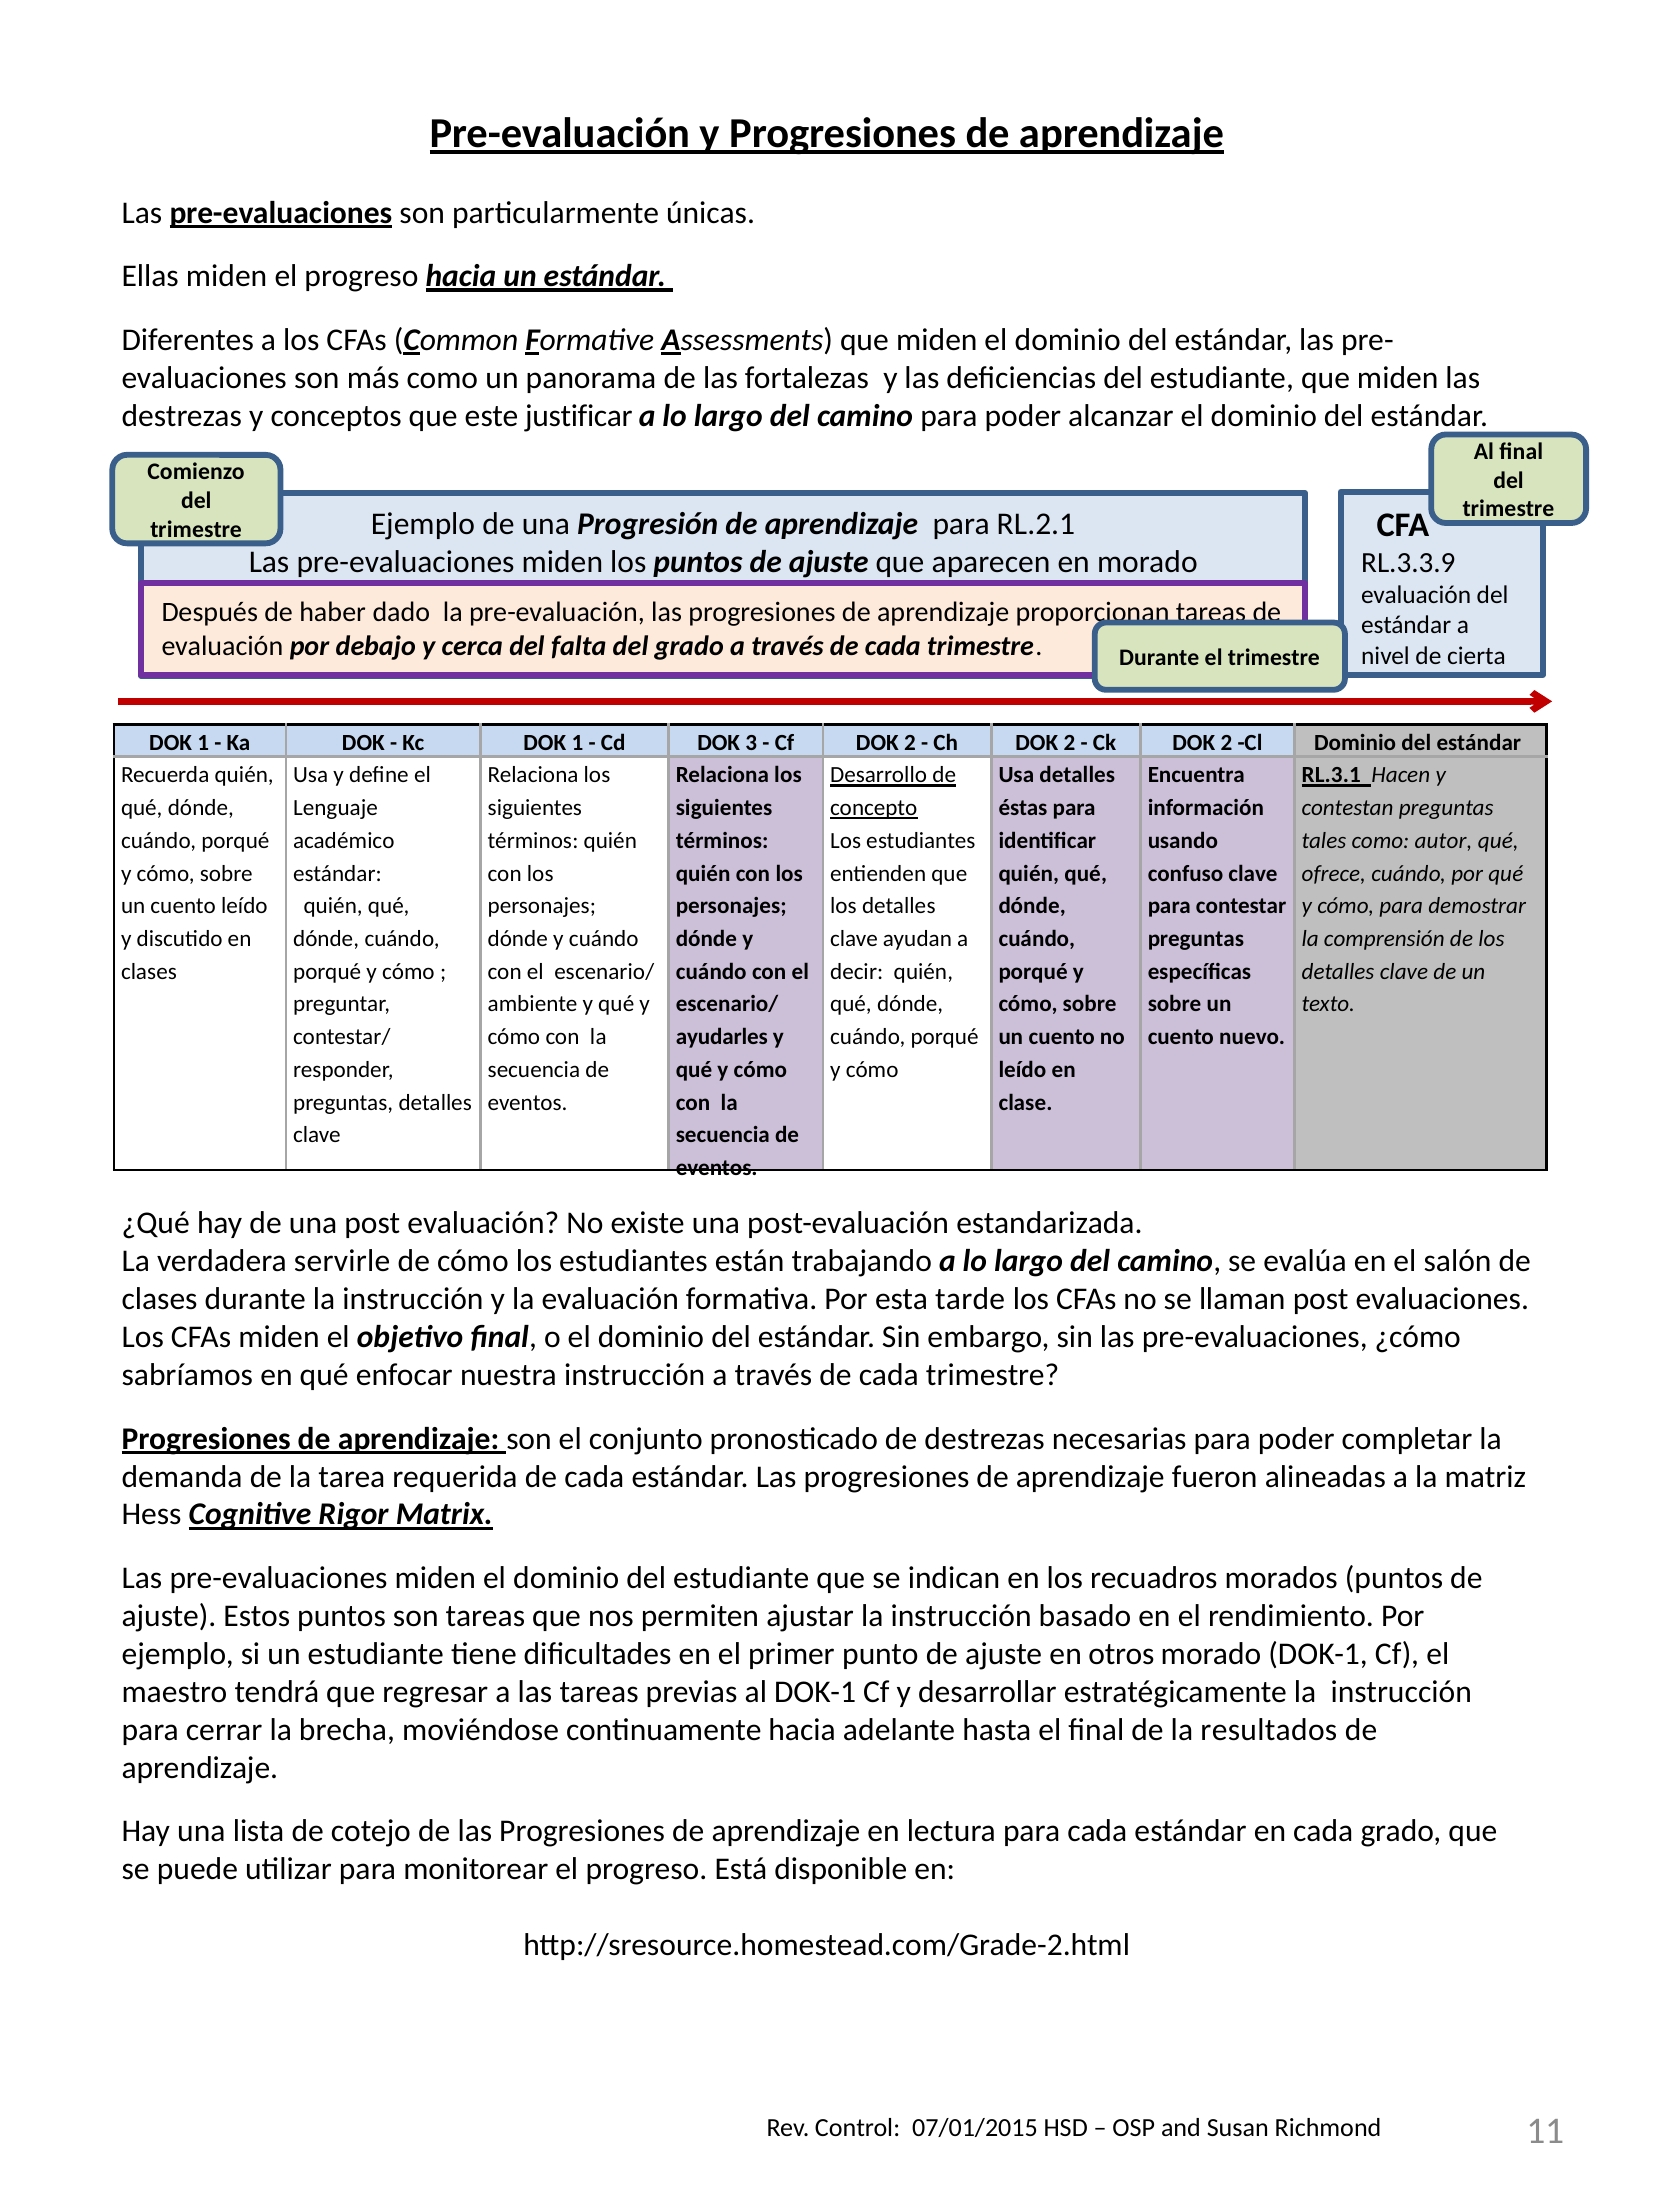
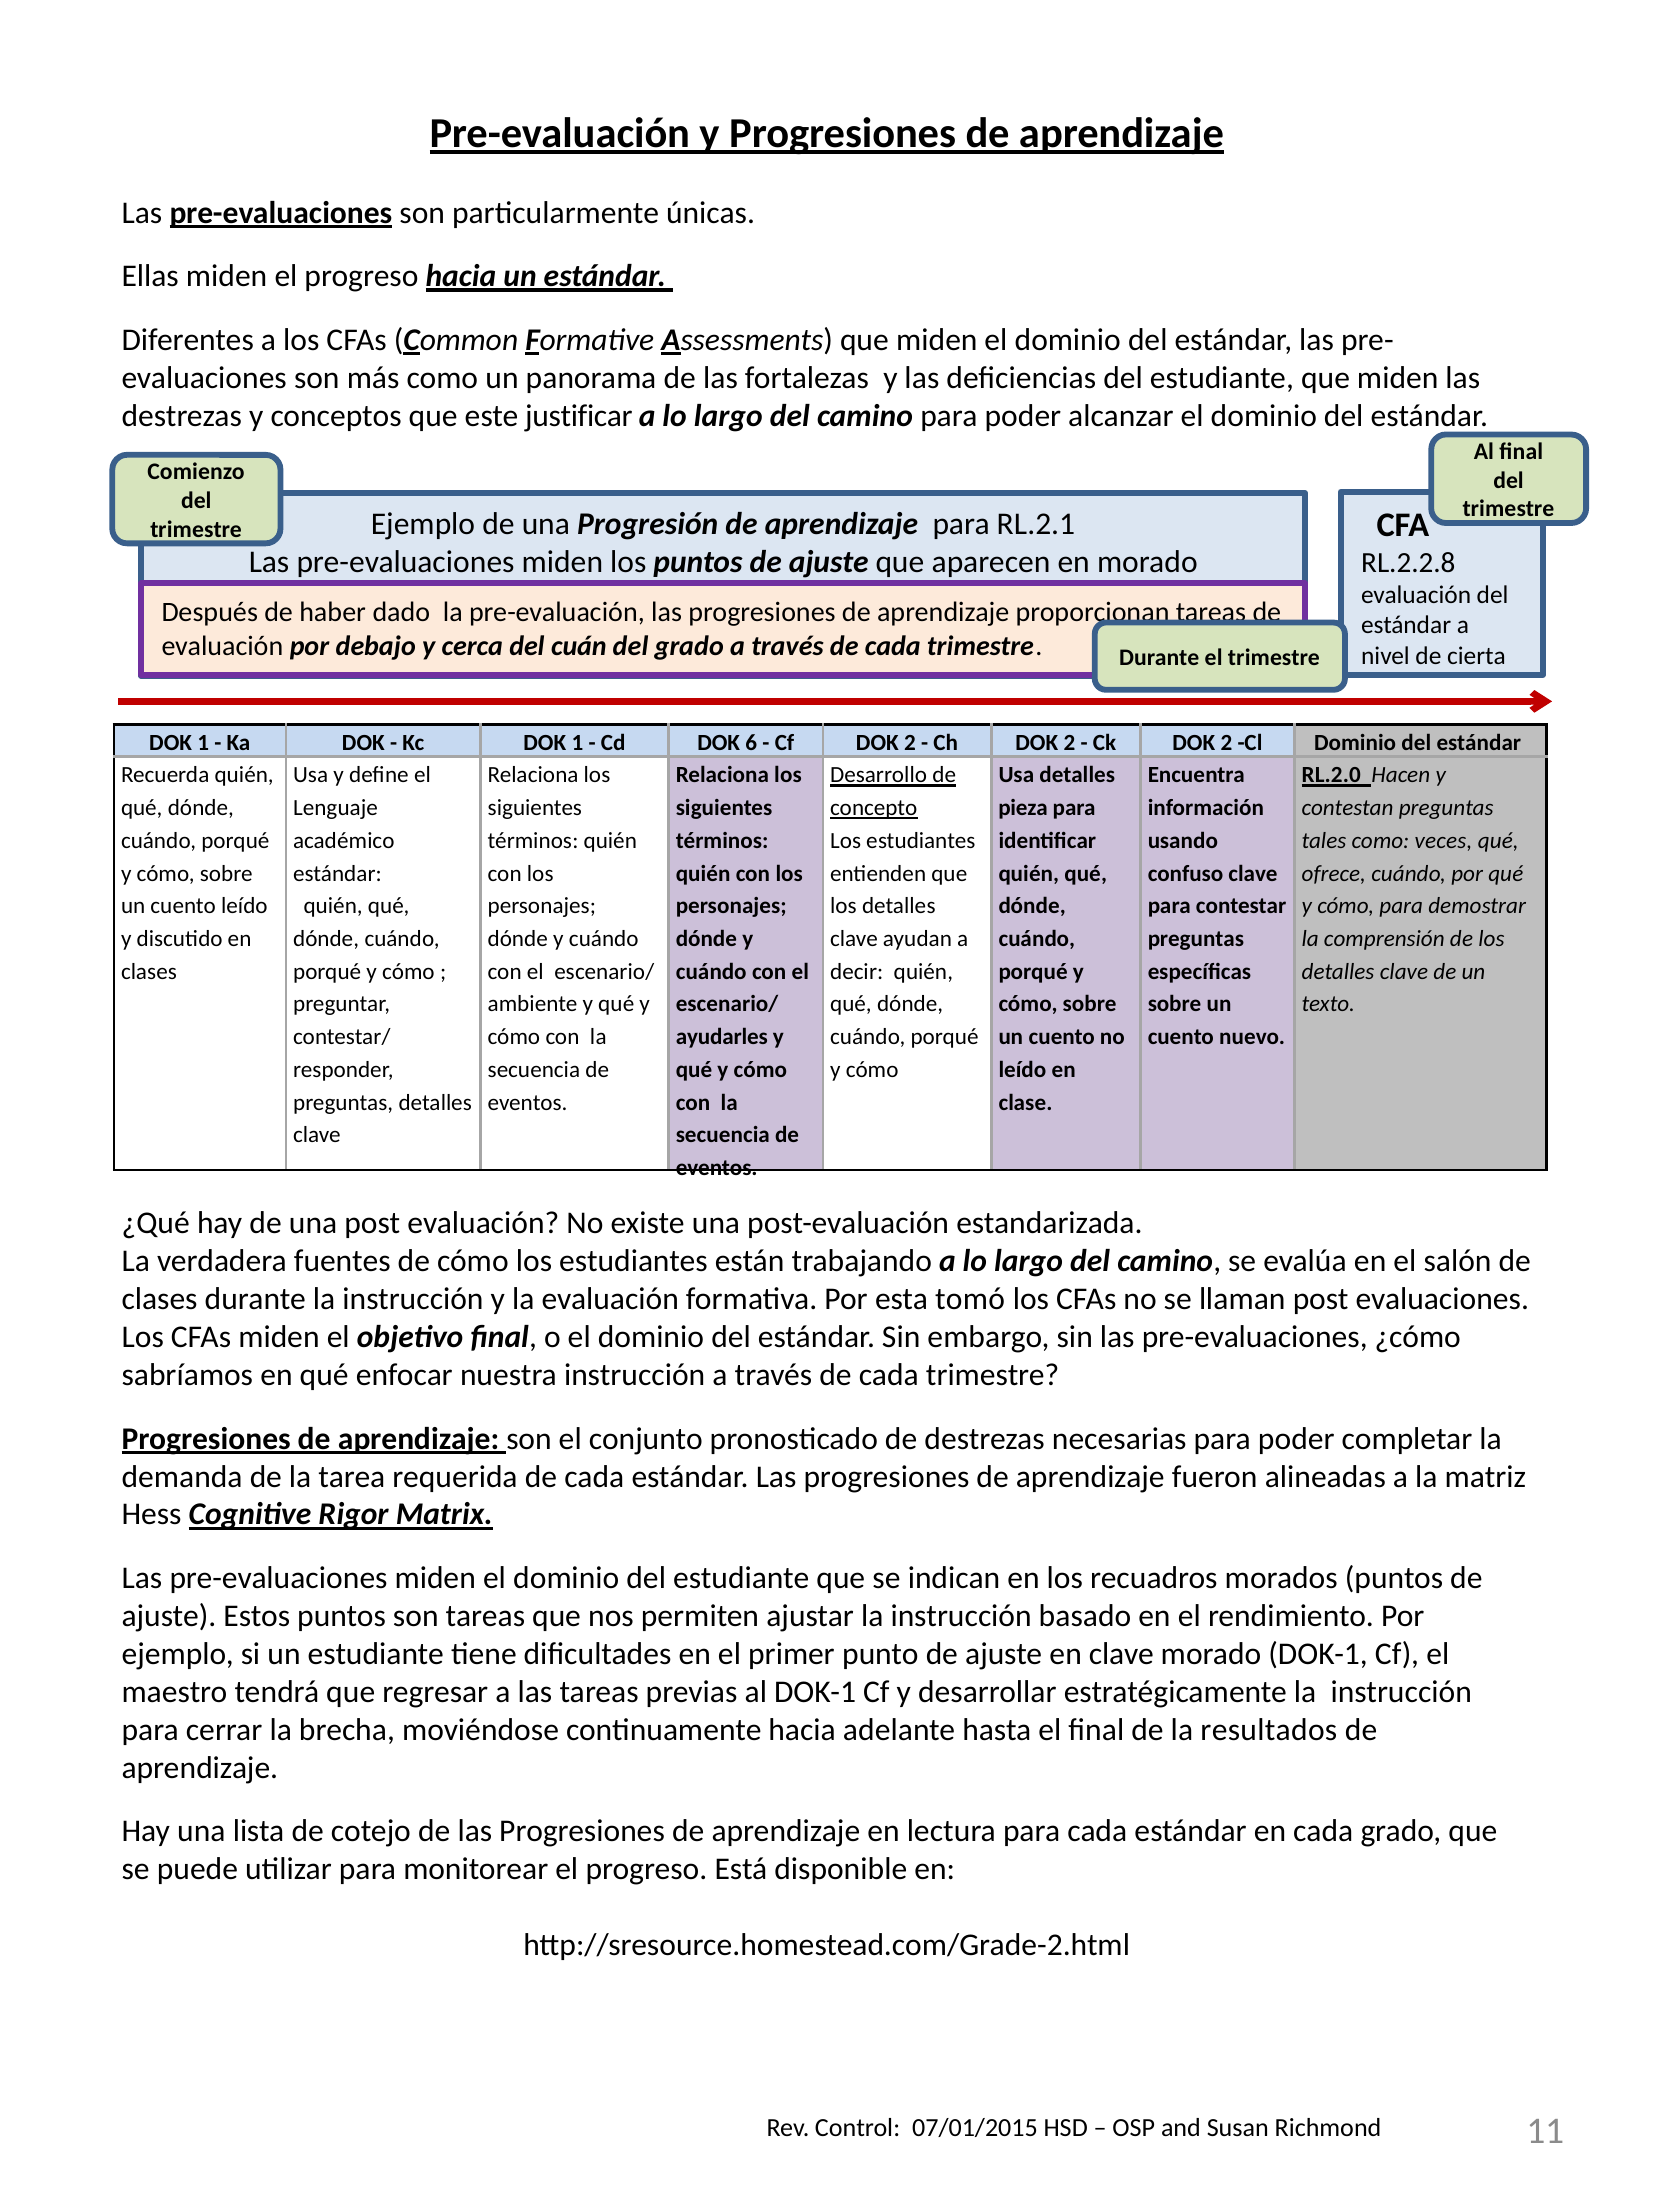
RL.3.3.9: RL.3.3.9 -> RL.2.2.8
falta: falta -> cuán
3: 3 -> 6
RL.3.1: RL.3.1 -> RL.2.0
éstas: éstas -> pieza
autor: autor -> veces
servirle: servirle -> fuentes
tarde: tarde -> tomó
en otros: otros -> clave
